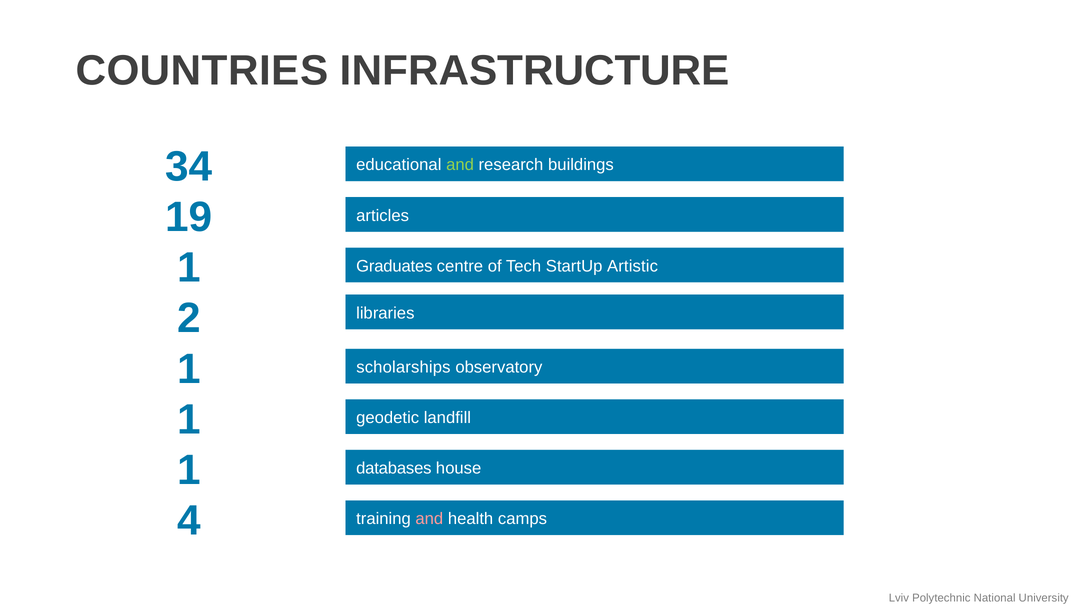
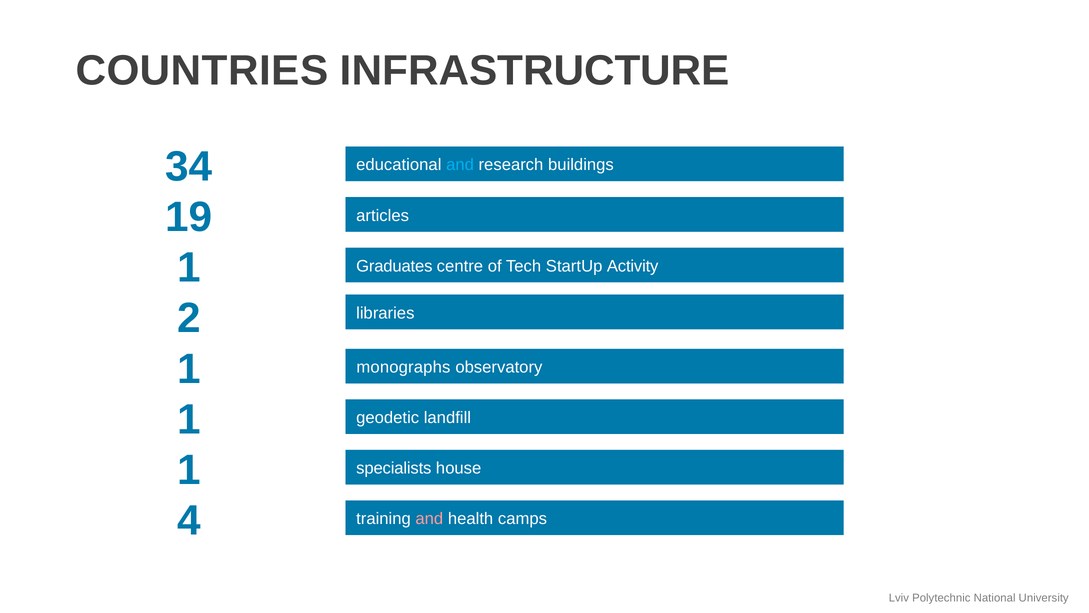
and at (460, 165) colour: light green -> light blue
Artistic: Artistic -> Activity
scholarships: scholarships -> monographs
databases: databases -> specialists
